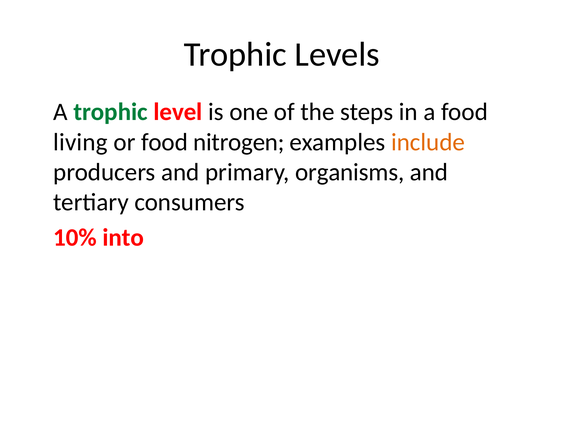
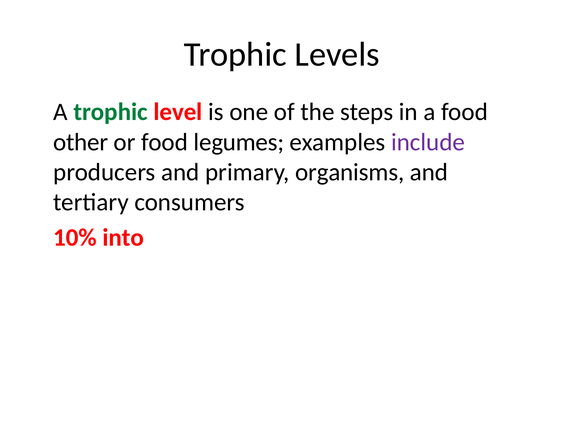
living: living -> other
nitrogen: nitrogen -> legumes
include colour: orange -> purple
